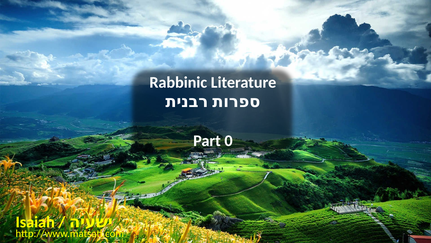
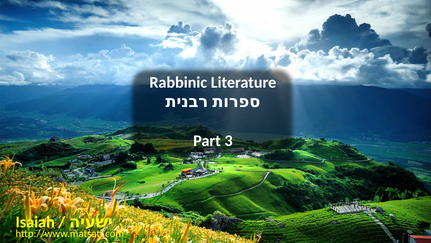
0: 0 -> 3
